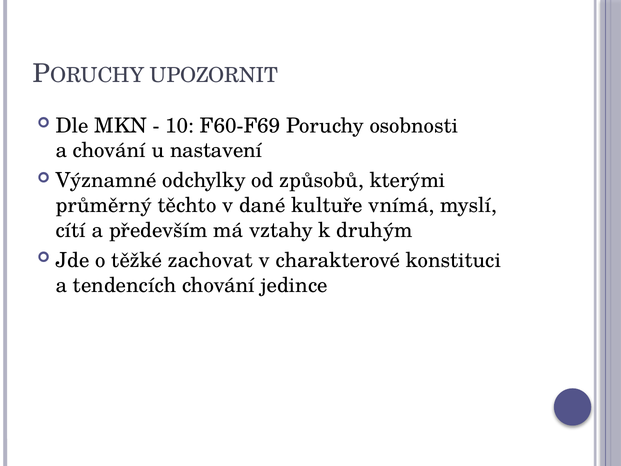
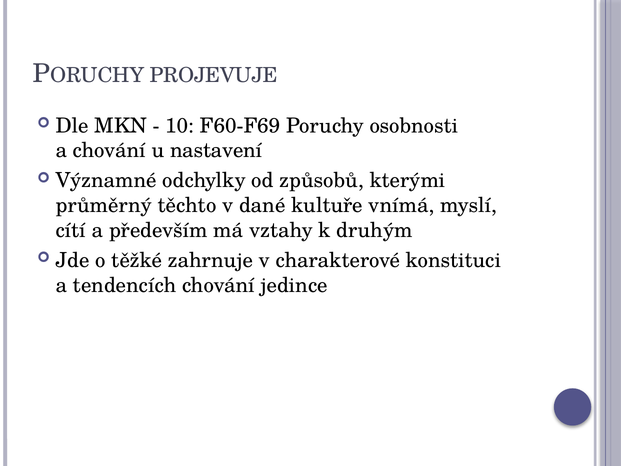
UPOZORNIT: UPOZORNIT -> PROJEVUJE
zachovat: zachovat -> zahrnuje
